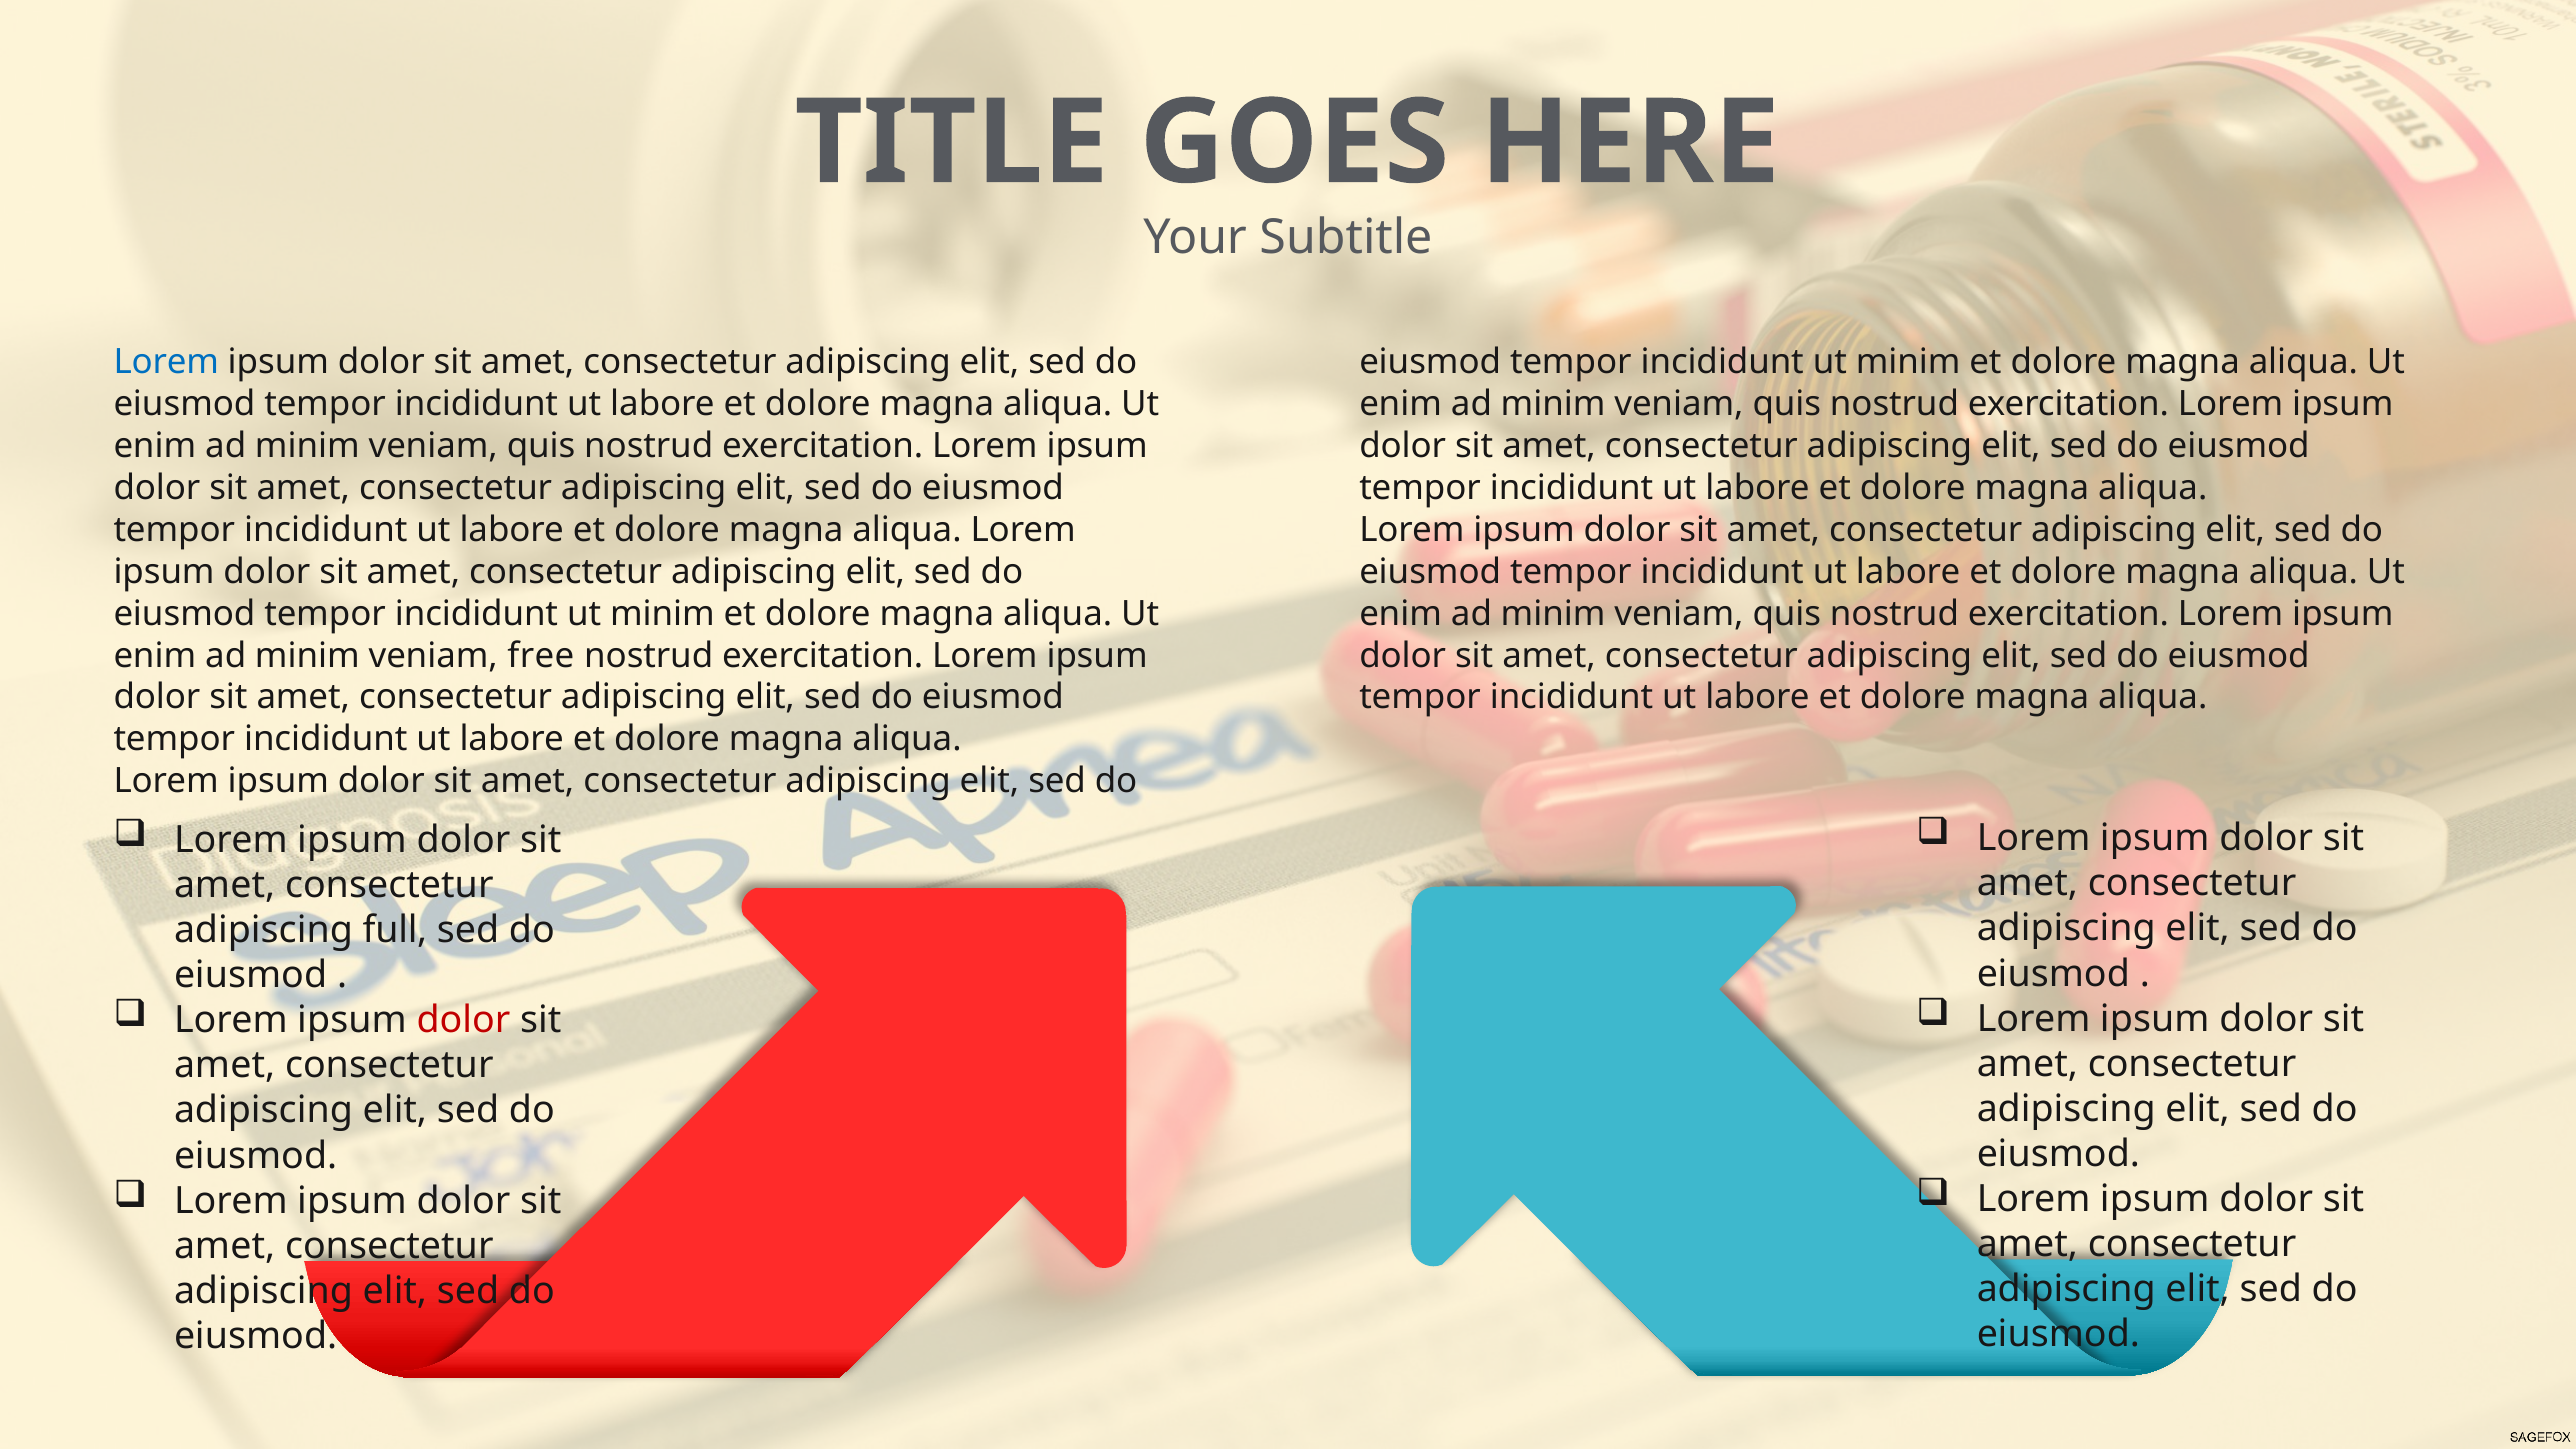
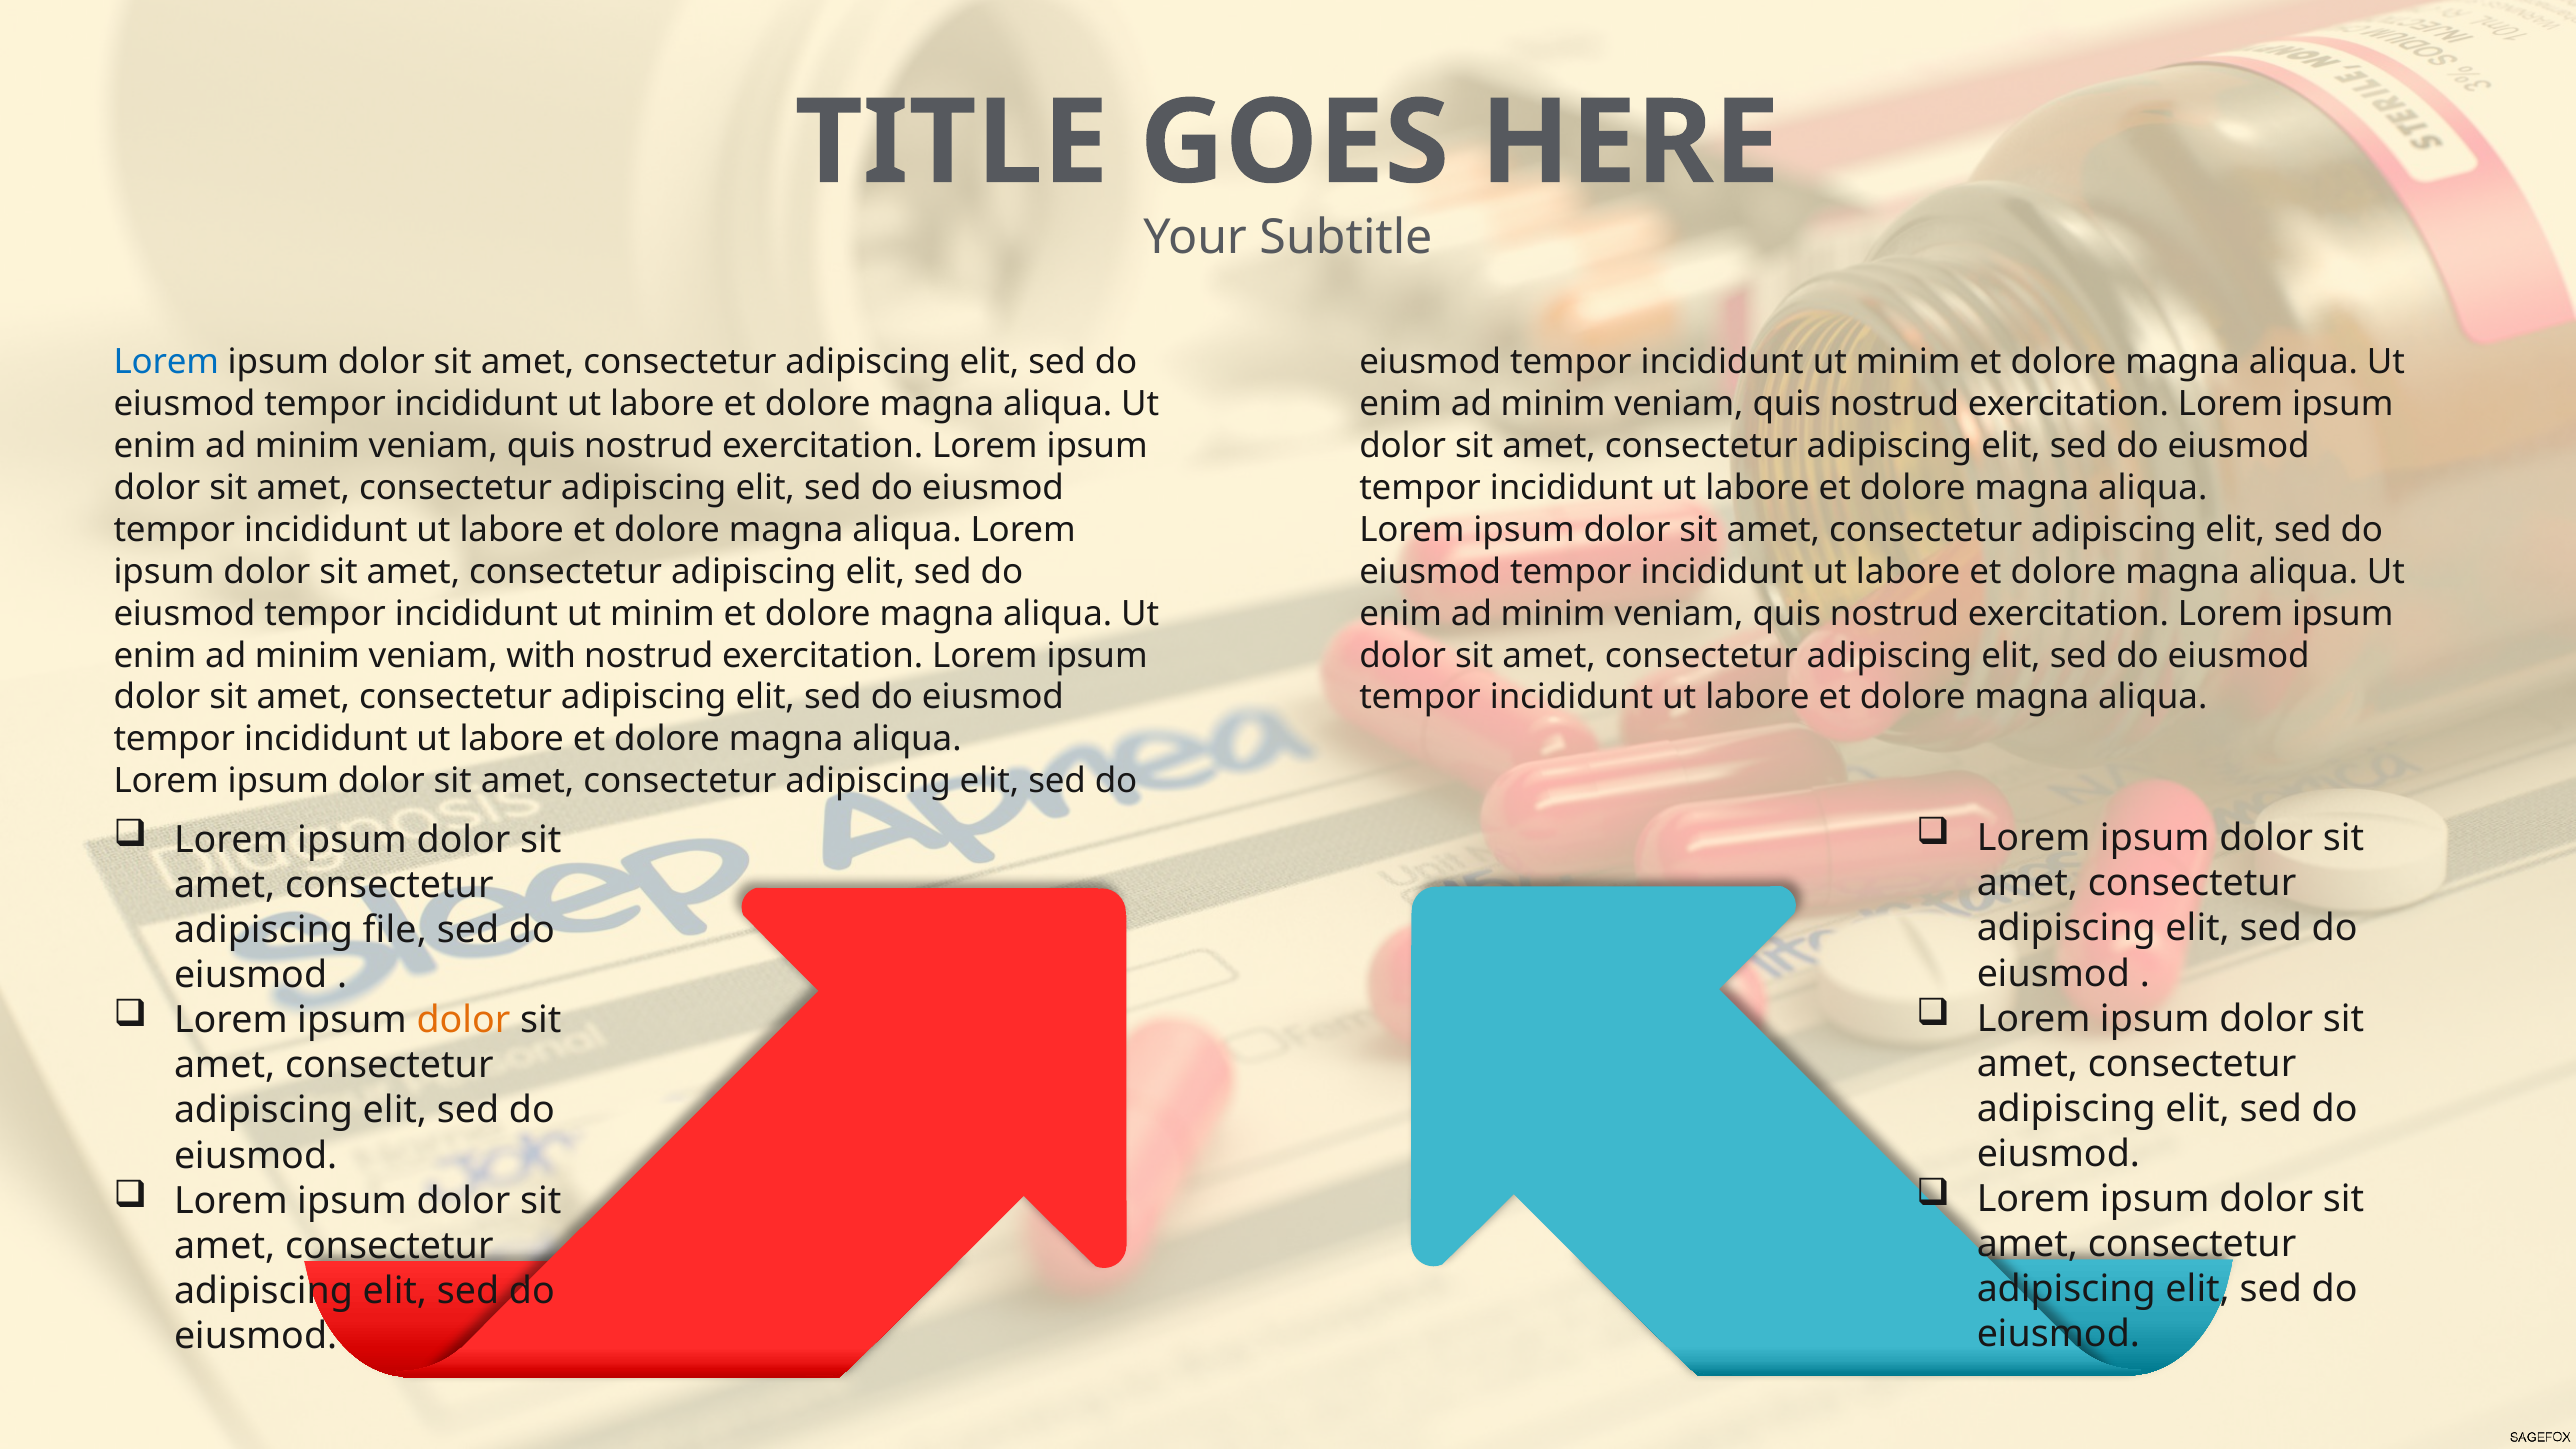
free: free -> with
full: full -> file
dolor at (463, 1020) colour: red -> orange
